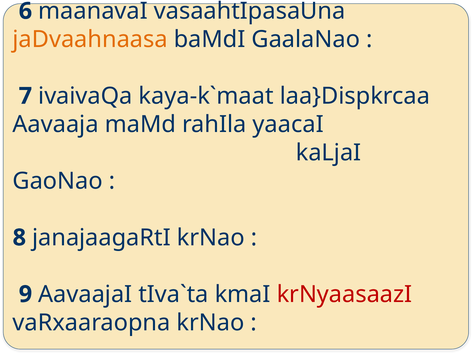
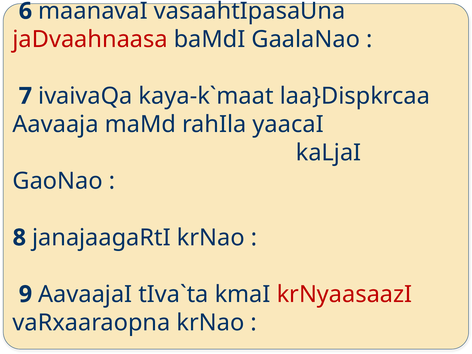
jaDvaahnaasa colour: orange -> red
